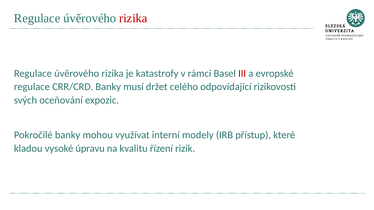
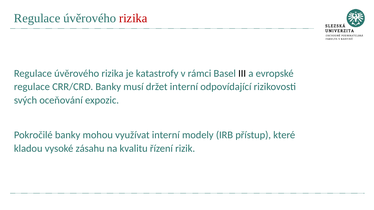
III colour: red -> black
držet celého: celého -> interní
úpravu: úpravu -> zásahu
